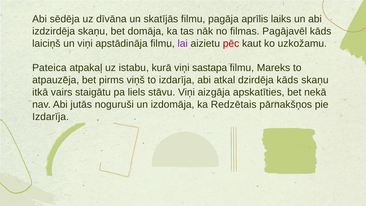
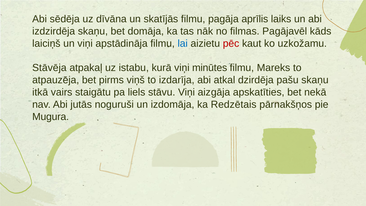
lai colour: purple -> blue
Pateica: Pateica -> Stāvēja
sastapa: sastapa -> minūtes
dzirdēja kāds: kāds -> pašu
Izdarīja at (51, 117): Izdarīja -> Mugura
